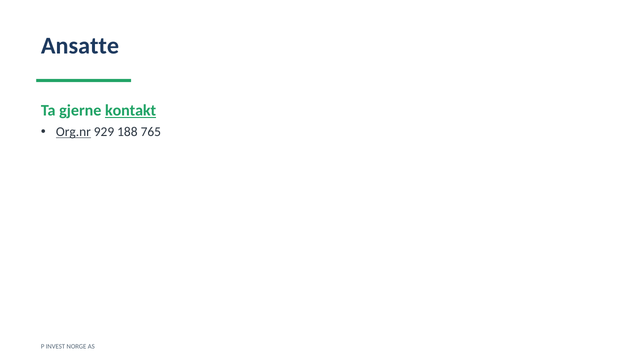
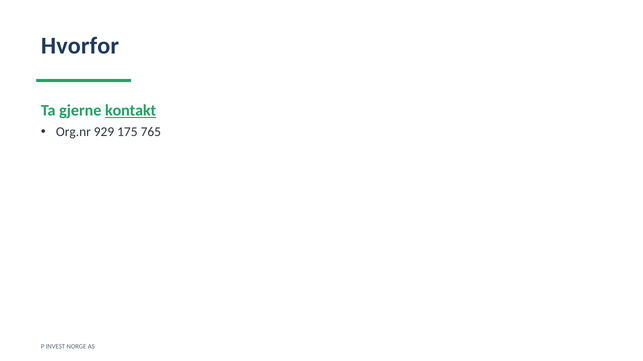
Ansatte: Ansatte -> Hvorfor
Org.nr underline: present -> none
188: 188 -> 175
